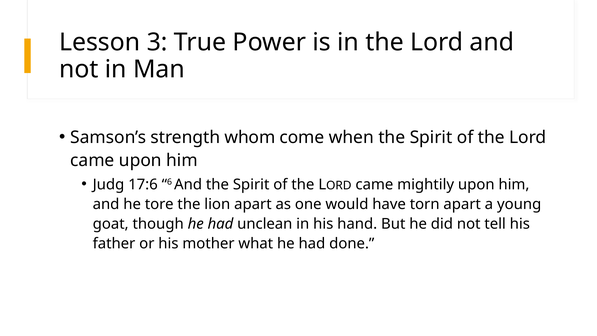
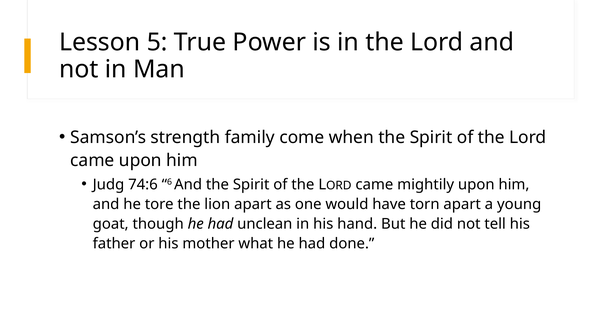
3: 3 -> 5
whom: whom -> family
17:6: 17:6 -> 74:6
